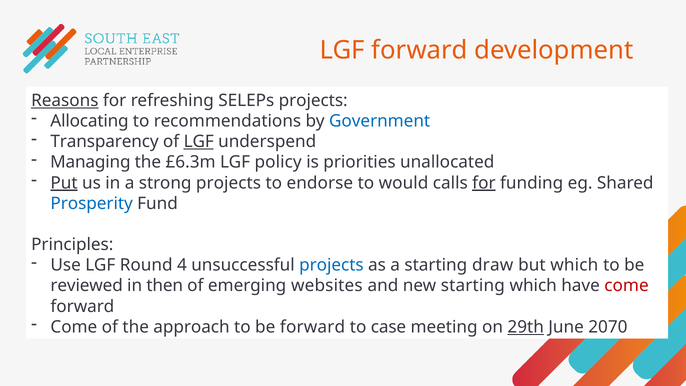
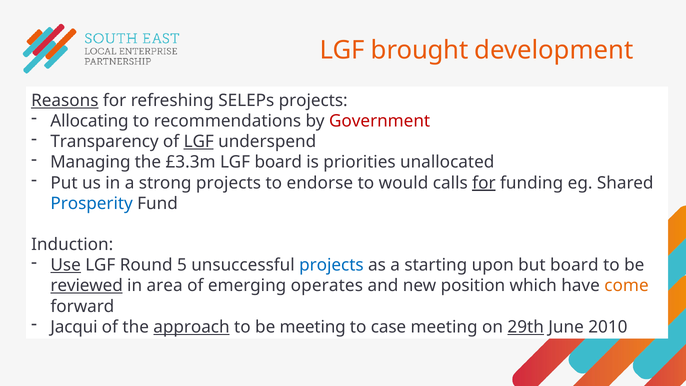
LGF forward: forward -> brought
Government colour: blue -> red
£6.3m: £6.3m -> £3.3m
LGF policy: policy -> board
Put underline: present -> none
Principles: Principles -> Induction
Use underline: none -> present
4: 4 -> 5
draw: draw -> upon
but which: which -> board
reviewed underline: none -> present
then: then -> area
websites: websites -> operates
new starting: starting -> position
come at (627, 286) colour: red -> orange
Come at (74, 327): Come -> Jacqui
approach underline: none -> present
be forward: forward -> meeting
2070: 2070 -> 2010
